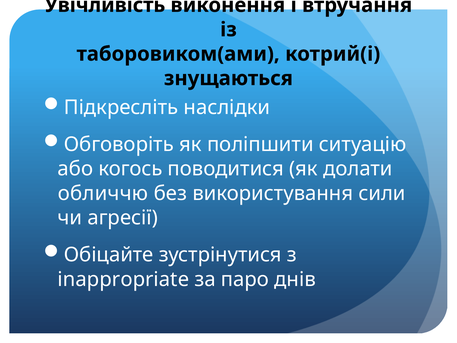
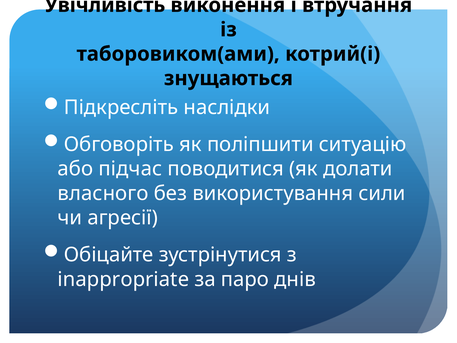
когось: когось -> підчас
обличчю: обличчю -> власного
